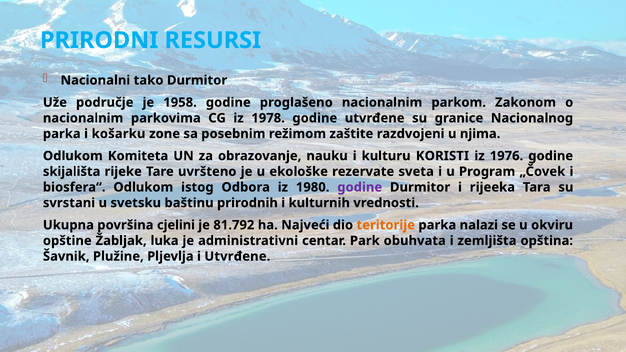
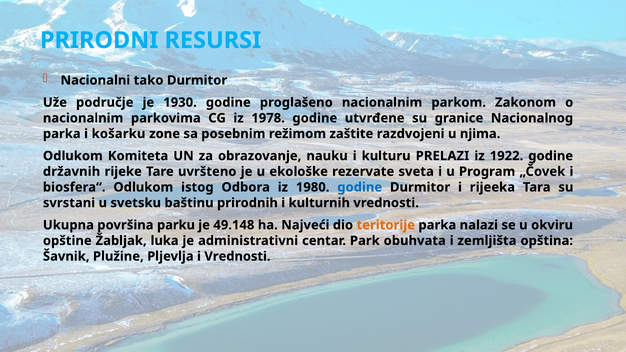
1958: 1958 -> 1930
KORISTI: KORISTI -> PRELAZI
1976: 1976 -> 1922
skijališta: skijališta -> državnih
godine at (360, 187) colour: purple -> blue
cjelini: cjelini -> parku
81.792: 81.792 -> 49.148
i Utvrđene: Utvrđene -> Vrednosti
